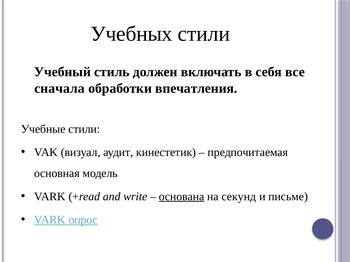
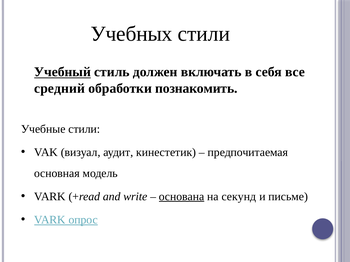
Учебный underline: none -> present
сначала: сначала -> средний
впечатления: впечатления -> познакомить
